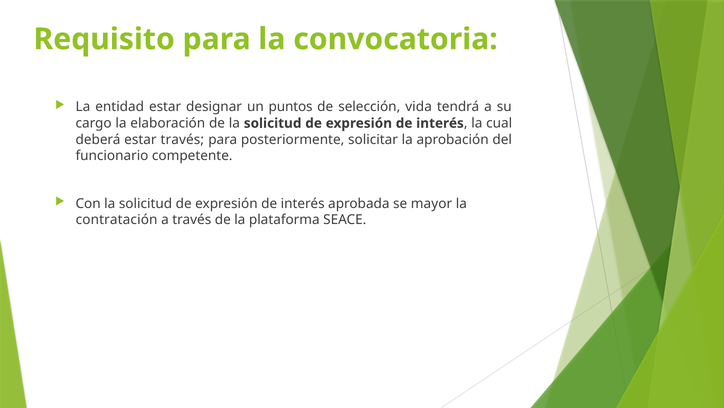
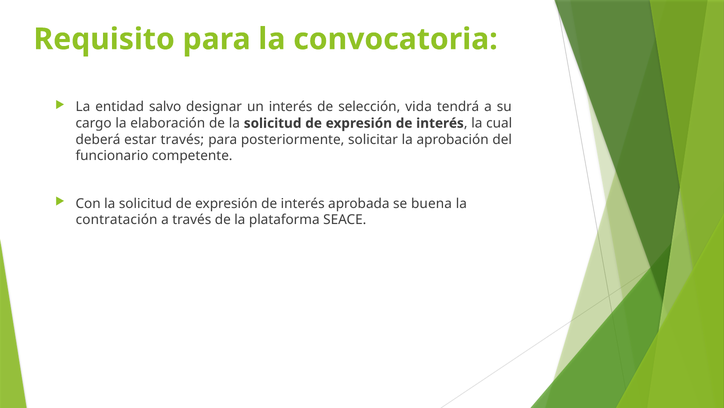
entidad estar: estar -> salvo
un puntos: puntos -> interés
mayor: mayor -> buena
